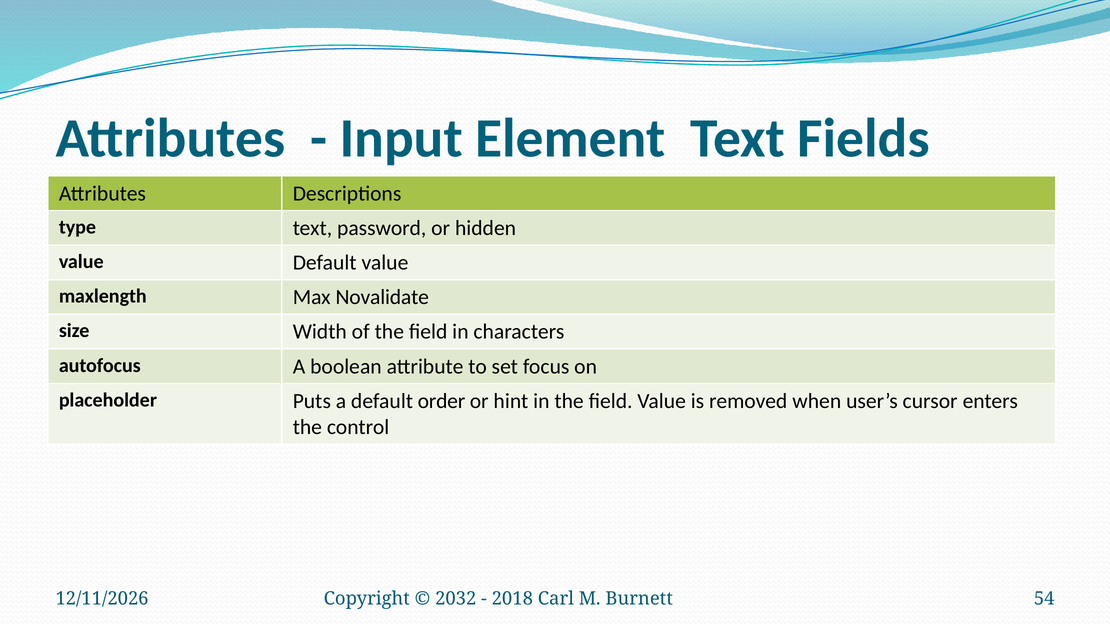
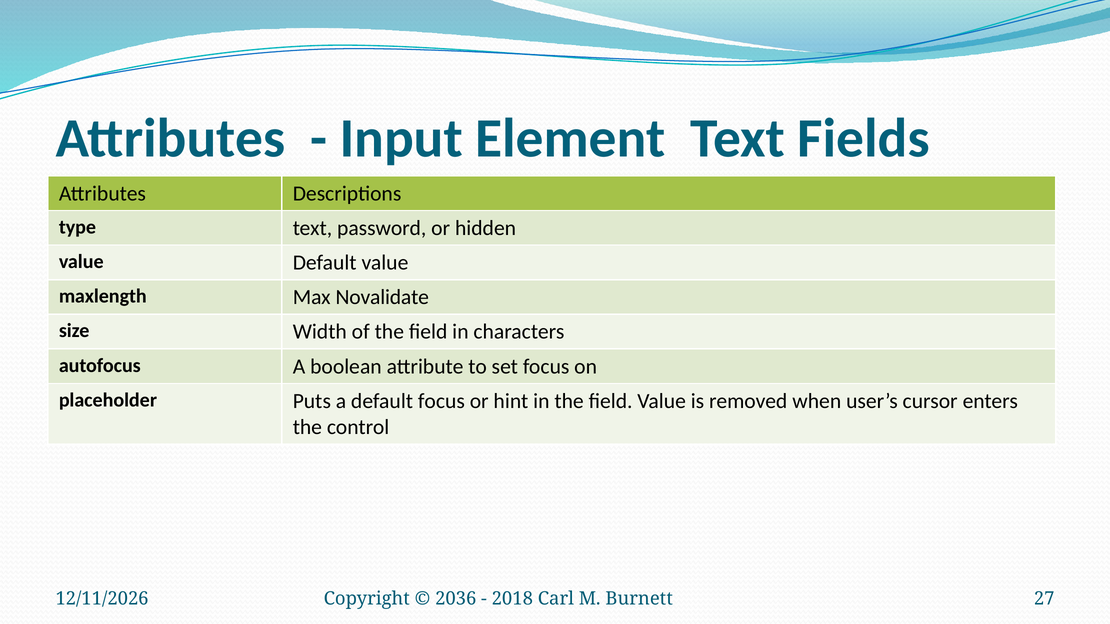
default order: order -> focus
2032: 2032 -> 2036
54: 54 -> 27
